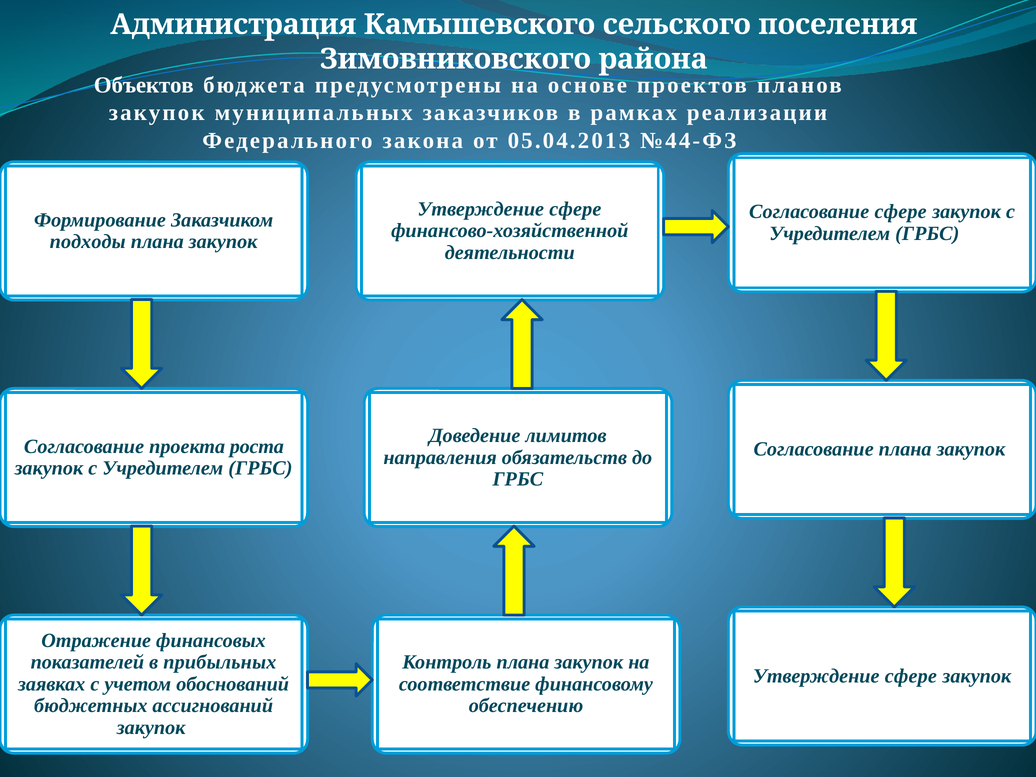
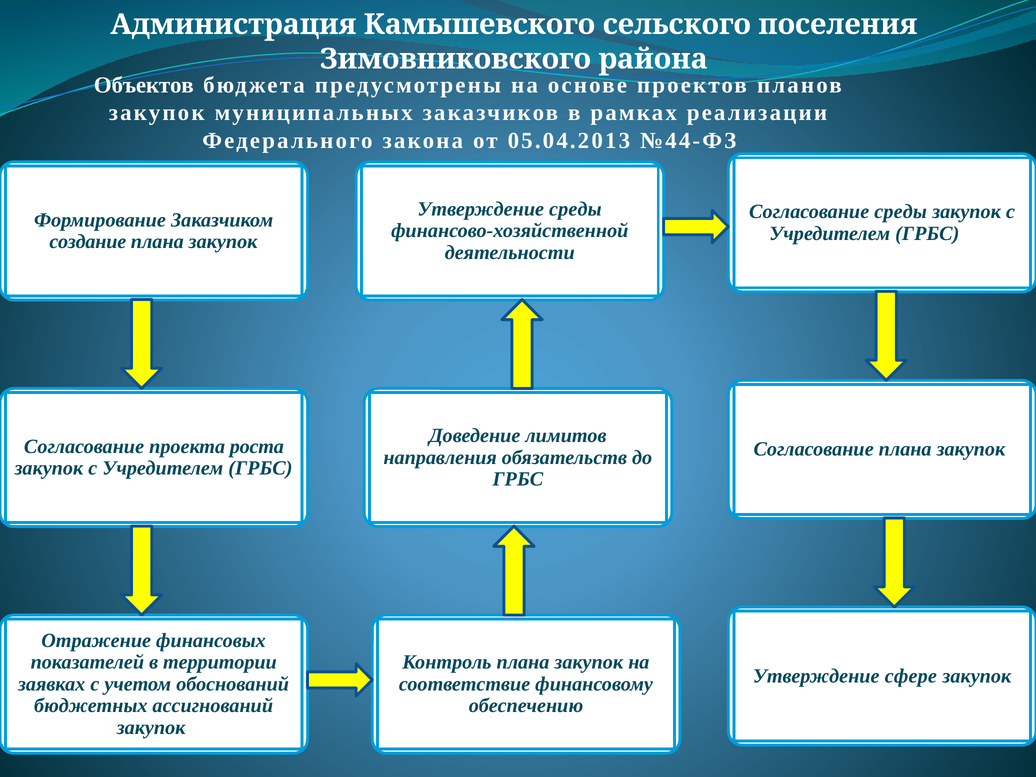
сфере at (575, 209): сфере -> среды
Согласование сфере: сфере -> среды
подходы: подходы -> создание
прибыльных: прибыльных -> территории
